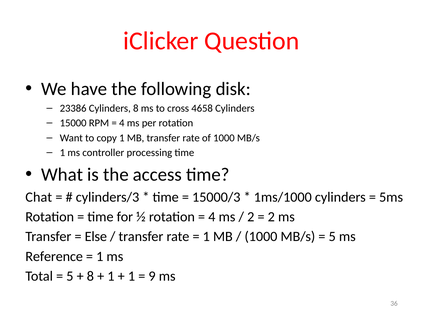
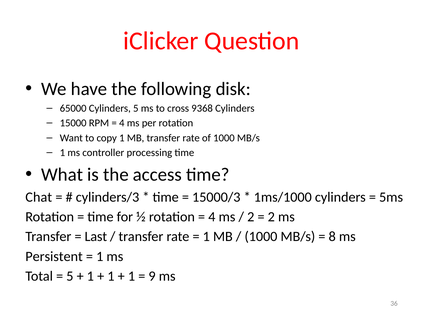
23386: 23386 -> 65000
Cylinders 8: 8 -> 5
4658: 4658 -> 9368
Else: Else -> Last
5 at (332, 236): 5 -> 8
Reference: Reference -> Persistent
8 at (90, 275): 8 -> 1
